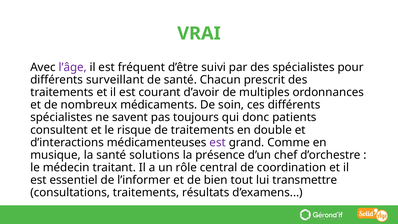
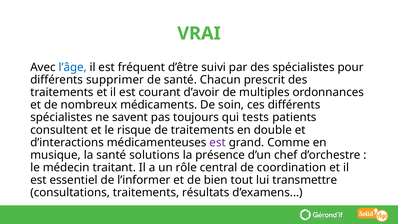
l’âge colour: purple -> blue
surveillant: surveillant -> supprimer
donc: donc -> tests
